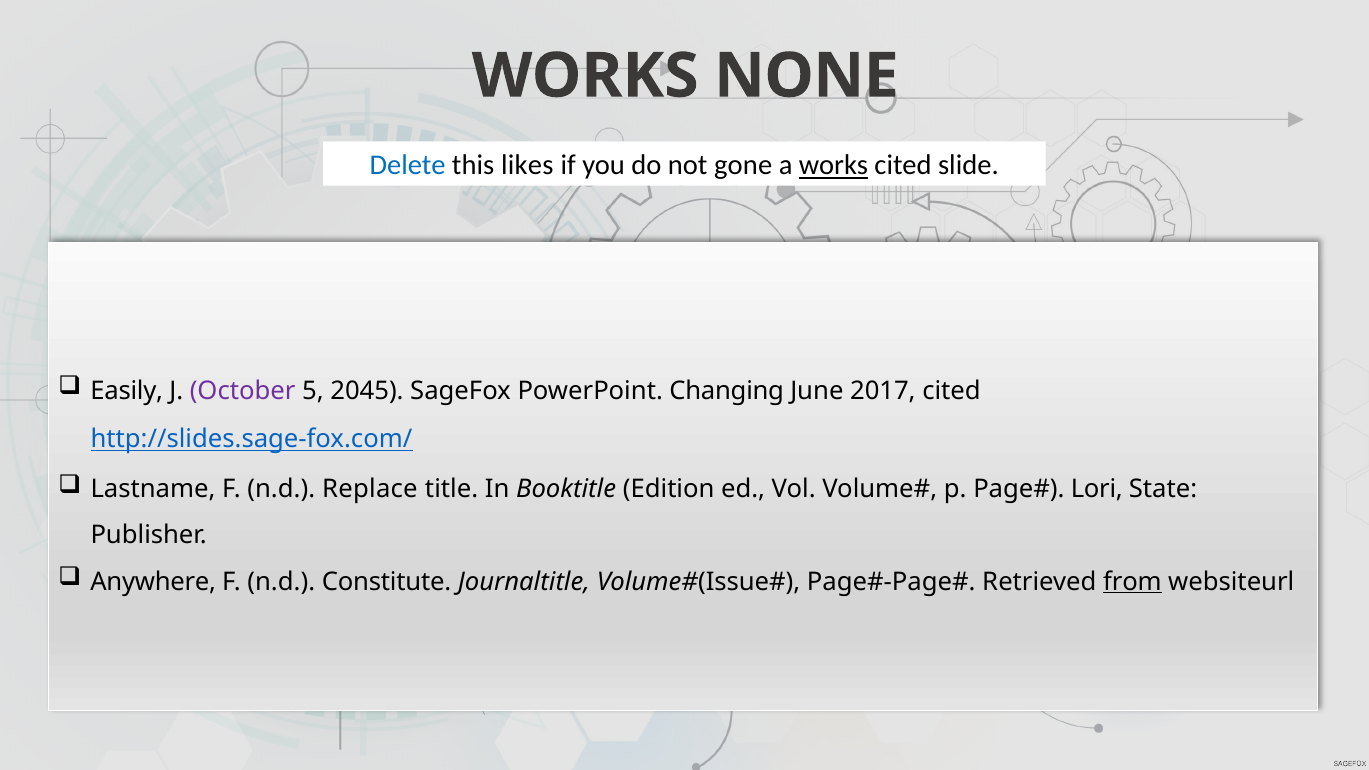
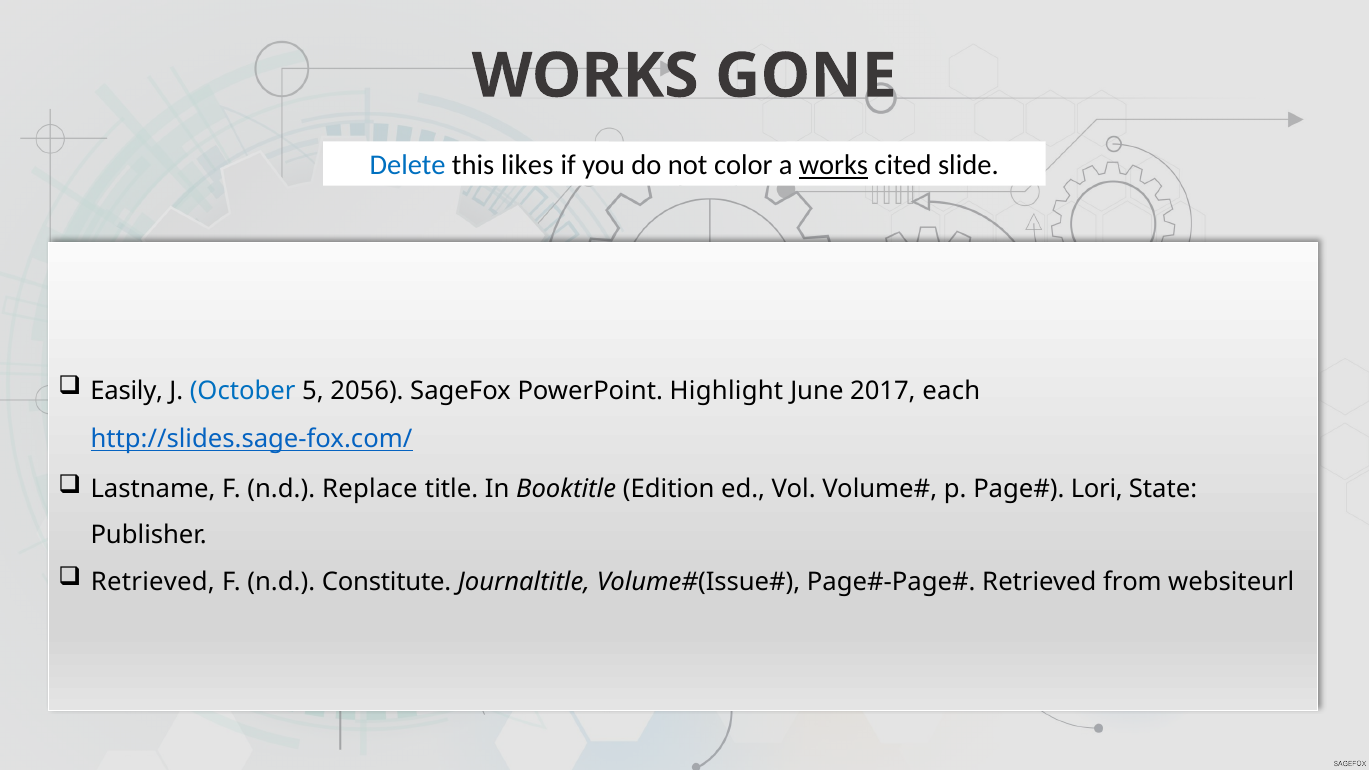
NONE: NONE -> GONE
gone: gone -> color
October colour: purple -> blue
2045: 2045 -> 2056
Changing: Changing -> Highlight
2017 cited: cited -> each
Anywhere at (153, 582): Anywhere -> Retrieved
from underline: present -> none
